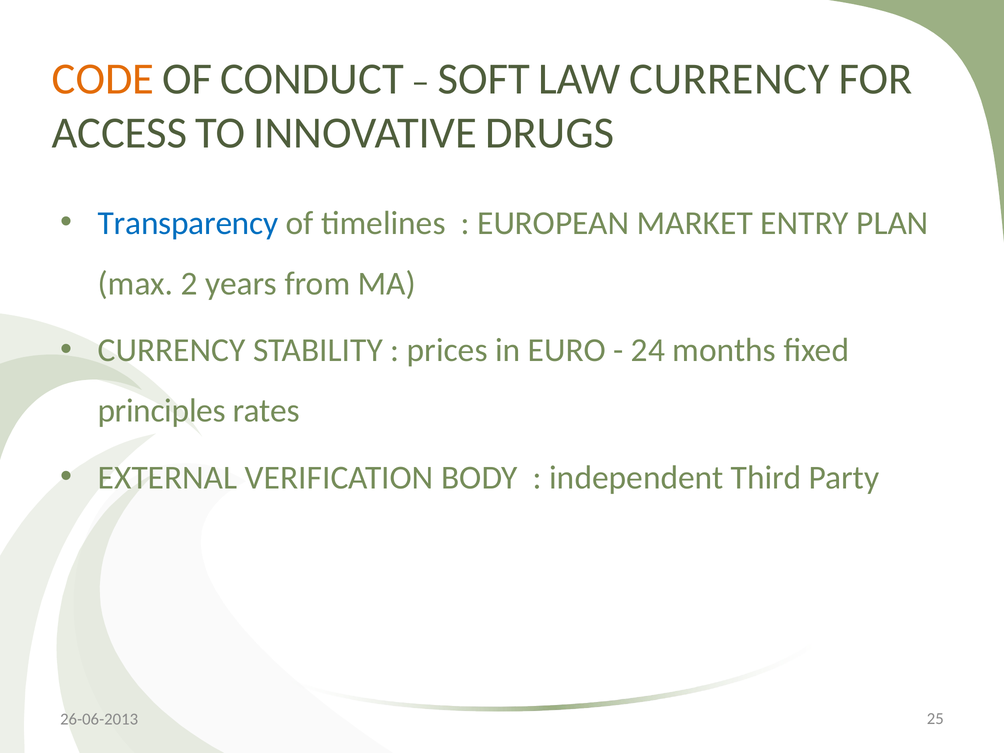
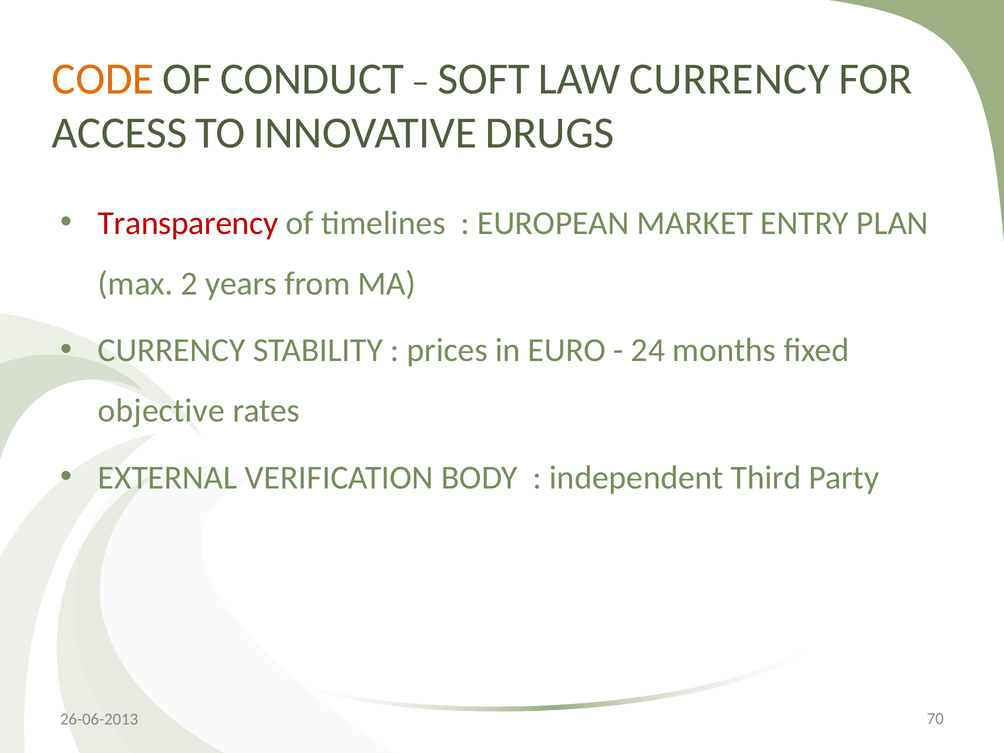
Transparency colour: blue -> red
principles: principles -> objective
25: 25 -> 70
